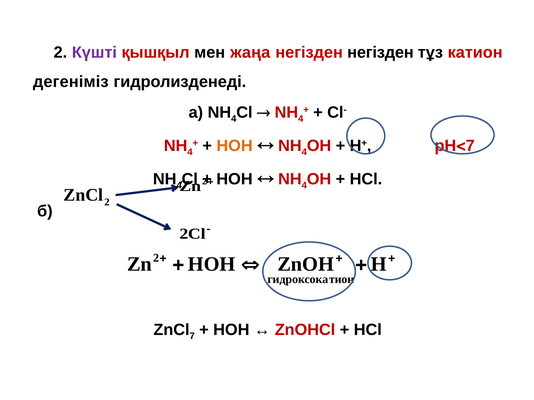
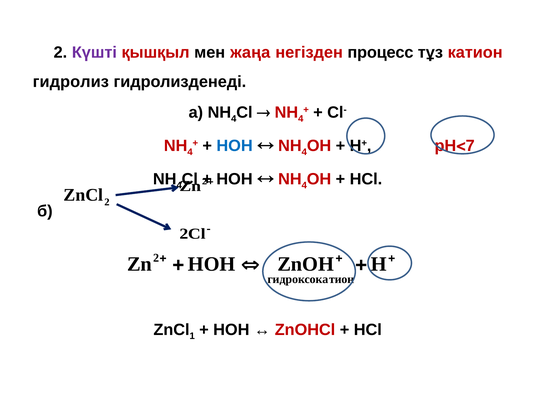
негізден негізден: негізден -> процесс
дегеніміз: дегеніміз -> гидролиз
HOH at (235, 146) colour: orange -> blue
7 at (192, 337): 7 -> 1
